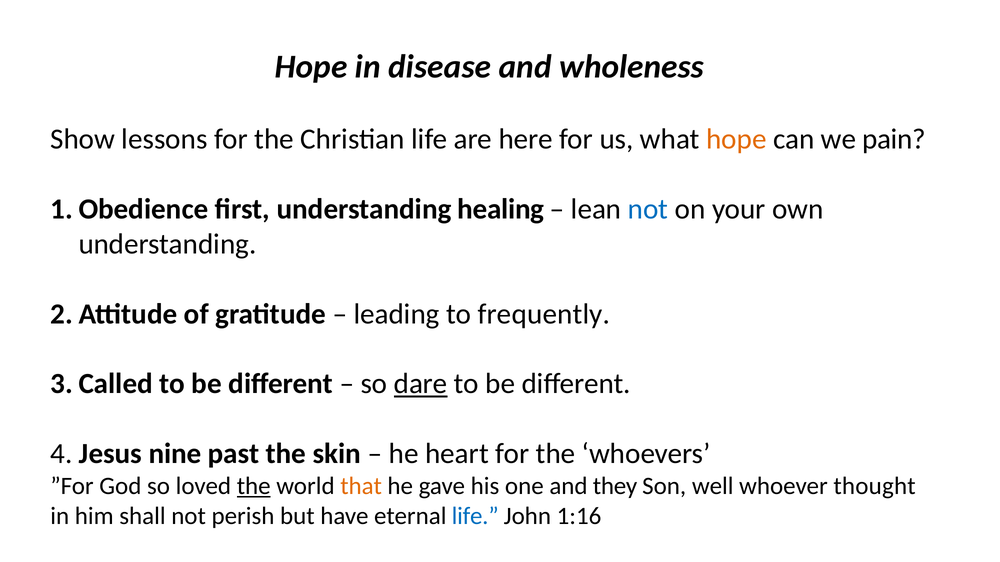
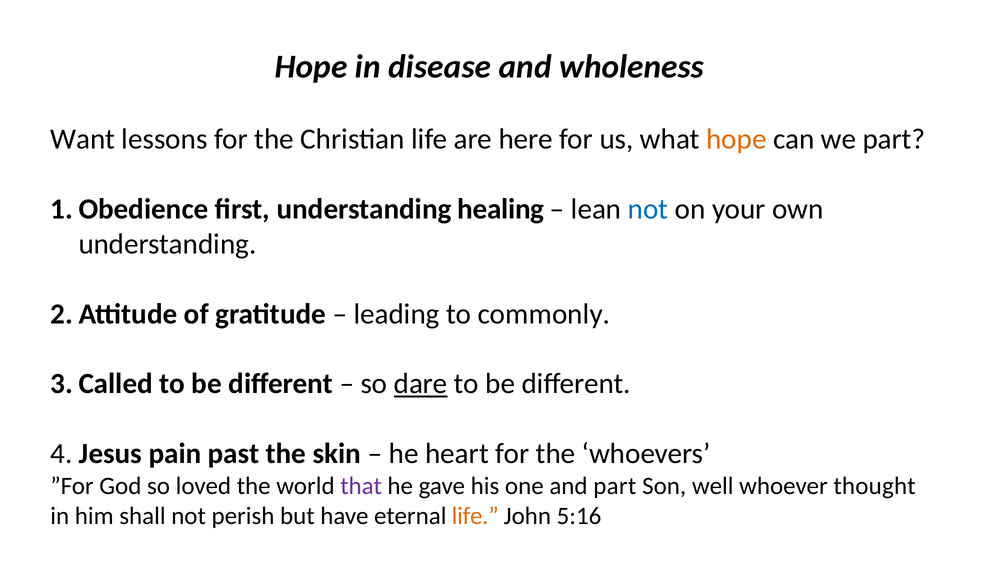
Show: Show -> Want
we pain: pain -> part
frequently: frequently -> commonly
nine: nine -> pain
the at (254, 486) underline: present -> none
that colour: orange -> purple
and they: they -> part
life at (475, 516) colour: blue -> orange
1:16: 1:16 -> 5:16
